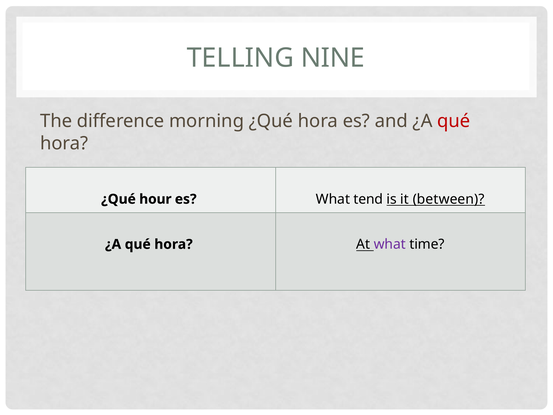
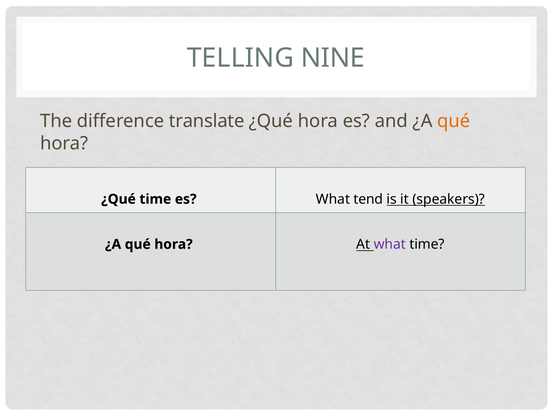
morning: morning -> translate
qué at (454, 121) colour: red -> orange
¿Qué hour: hour -> time
between: between -> speakers
